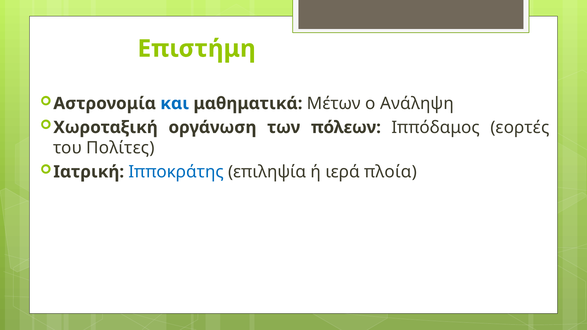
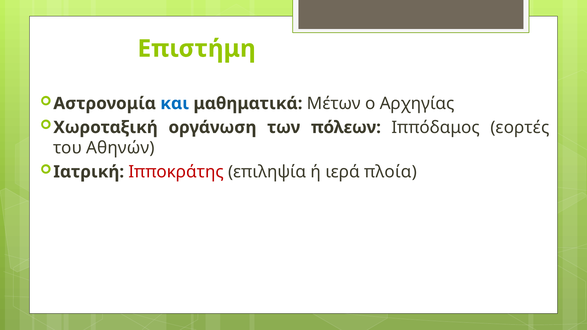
Ανάληψη: Ανάληψη -> Αρχηγίας
Πολίτες: Πολίτες -> Αθηνών
Ιπποκράτης colour: blue -> red
